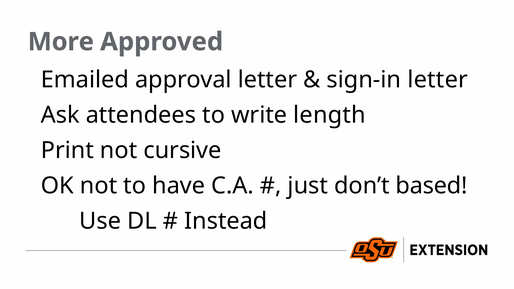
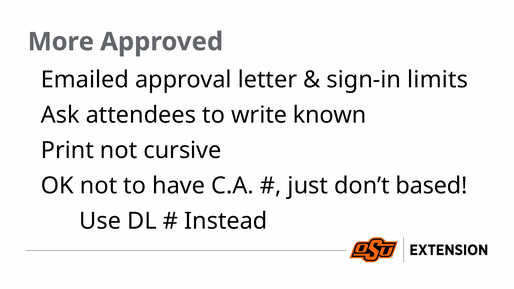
sign-in letter: letter -> limits
length: length -> known
